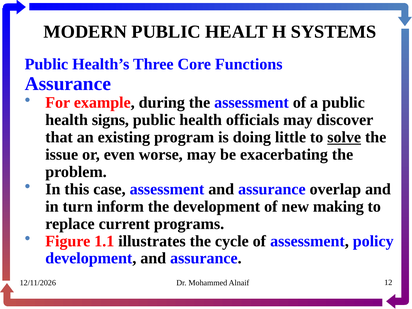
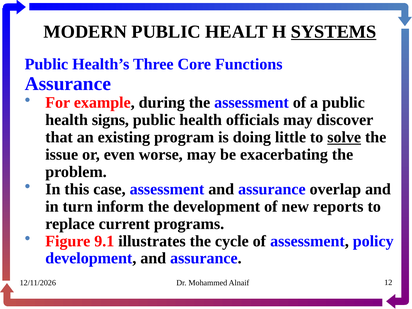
SYSTEMS underline: none -> present
making: making -> reports
1.1: 1.1 -> 9.1
